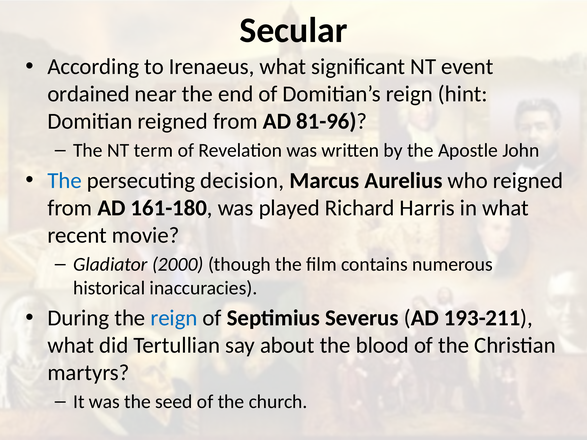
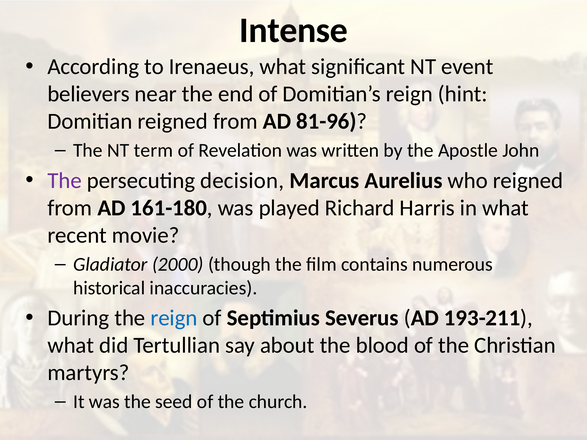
Secular: Secular -> Intense
ordained: ordained -> believers
The at (65, 181) colour: blue -> purple
